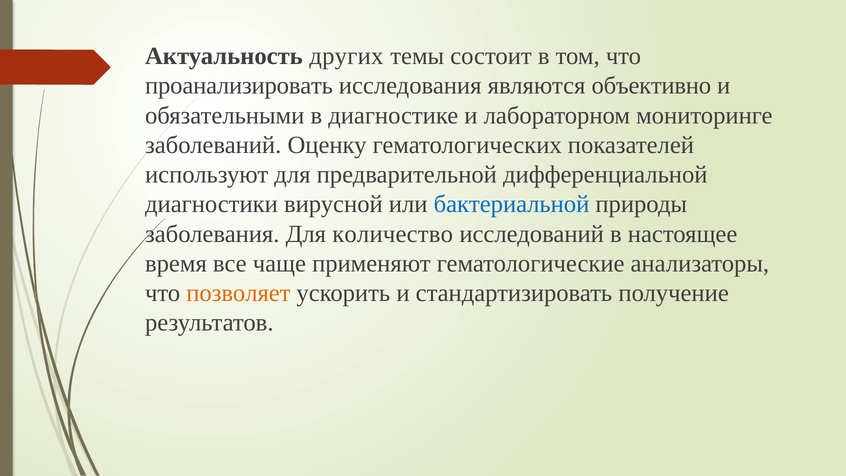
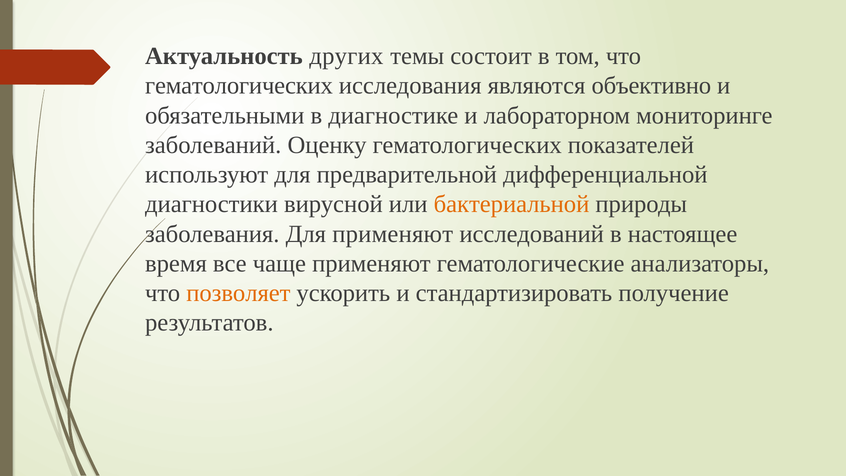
проанализировать at (239, 86): проанализировать -> гематологических
бактериальной colour: blue -> orange
Для количество: количество -> применяют
